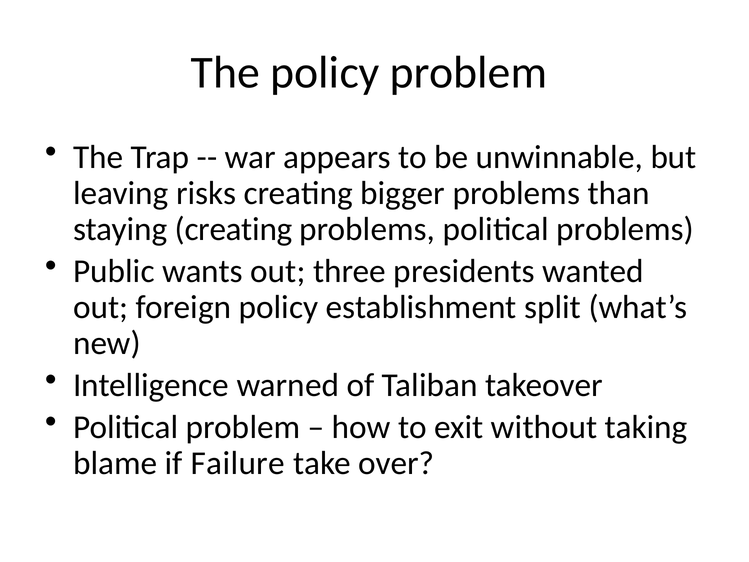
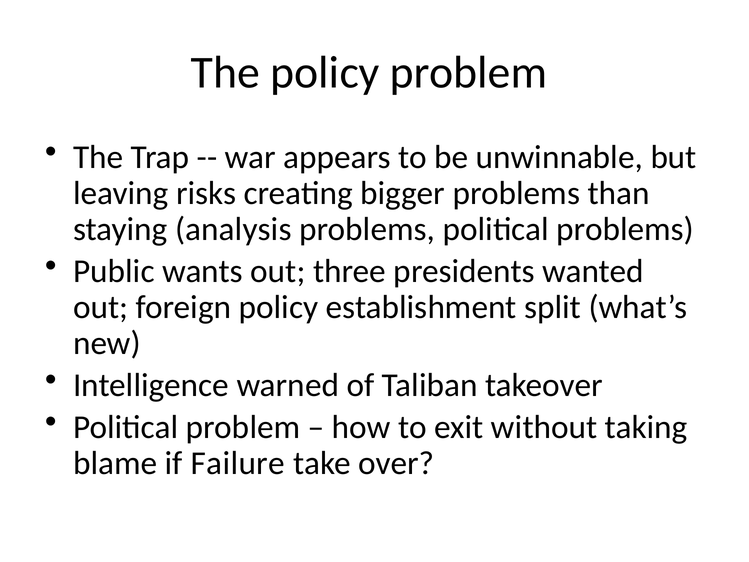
staying creating: creating -> analysis
